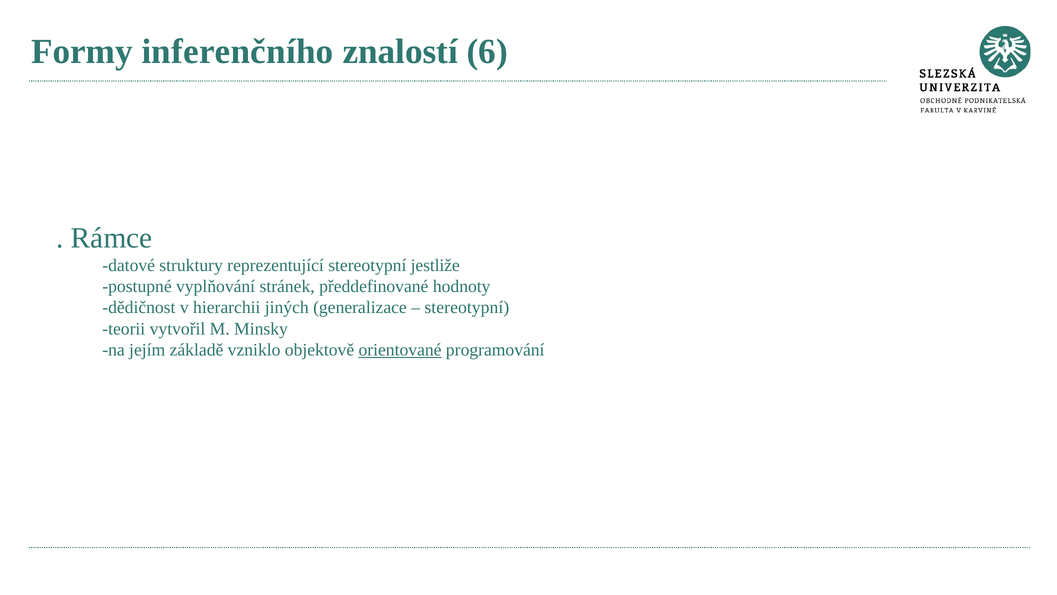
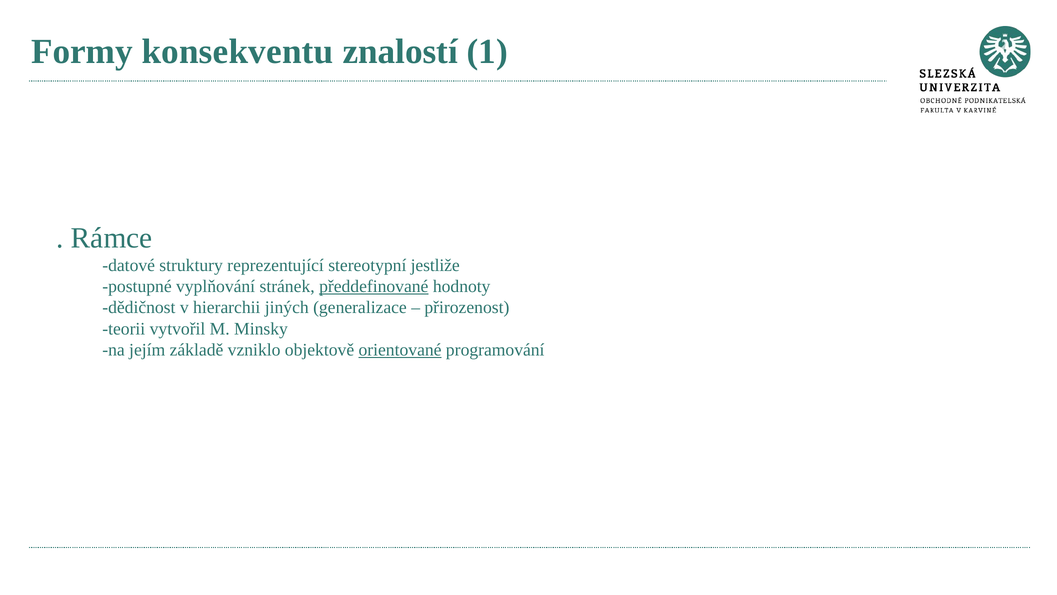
inferenčního: inferenčního -> konsekventu
6: 6 -> 1
předdefinované underline: none -> present
stereotypní at (467, 307): stereotypní -> přirozenost
